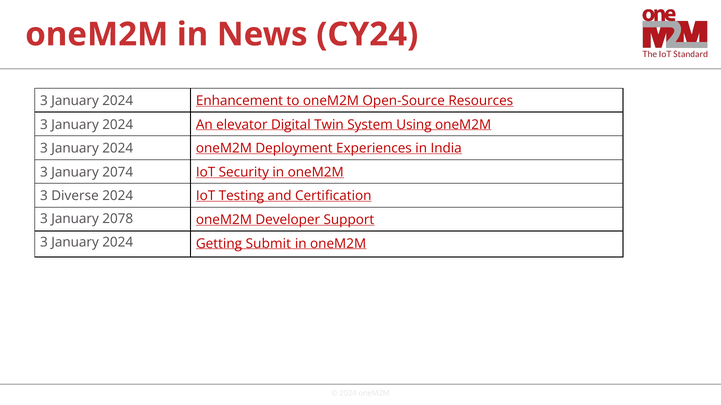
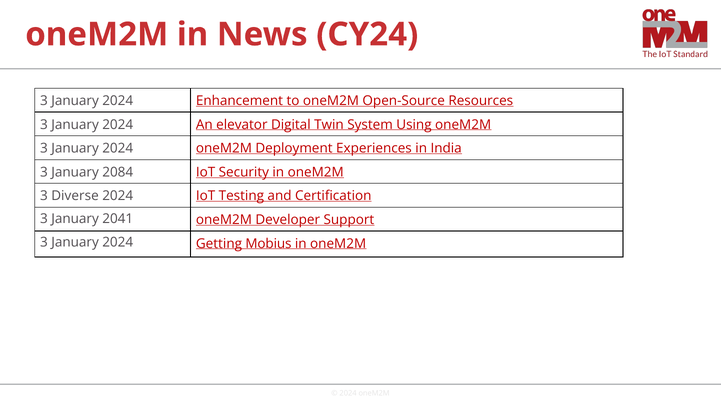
2074: 2074 -> 2084
2078: 2078 -> 2041
Submit: Submit -> Mobius
